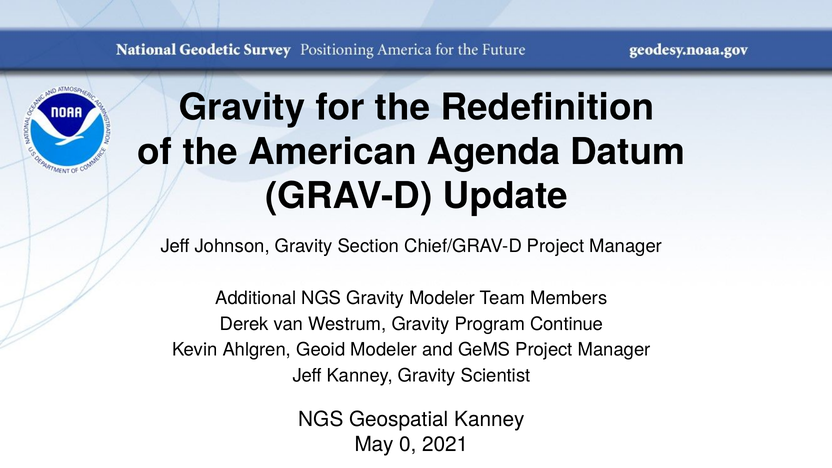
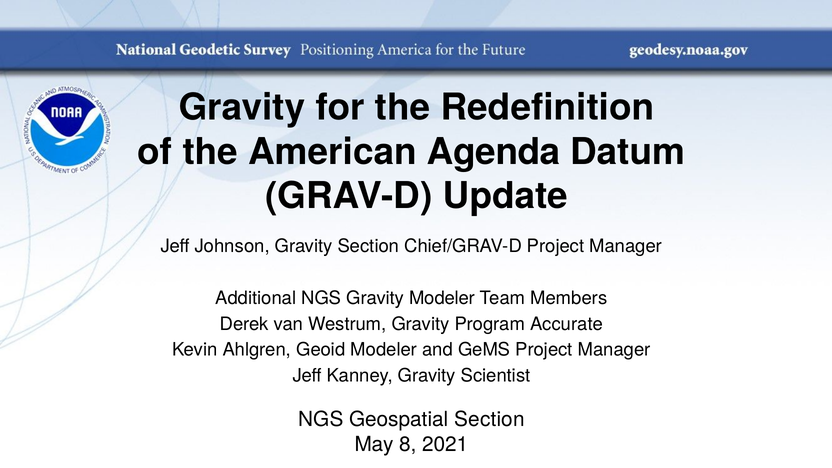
Continue: Continue -> Accurate
Geospatial Kanney: Kanney -> Section
0: 0 -> 8
